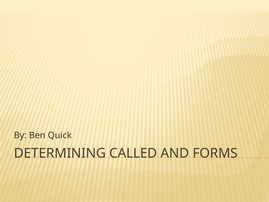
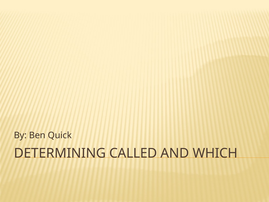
FORMS: FORMS -> WHICH
